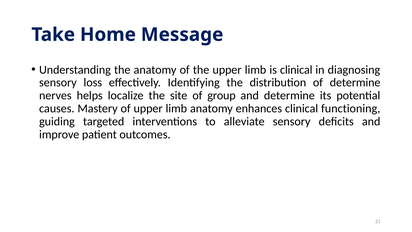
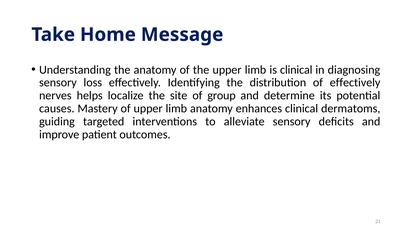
of determine: determine -> effectively
functioning: functioning -> dermatoms
